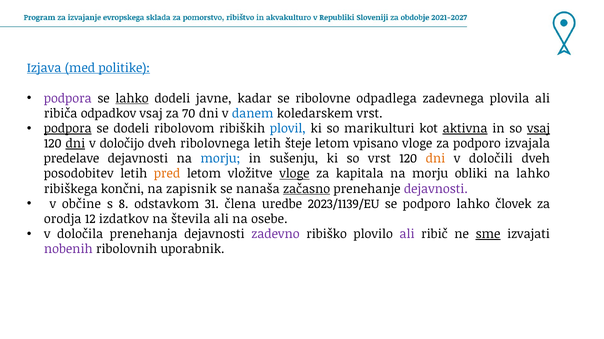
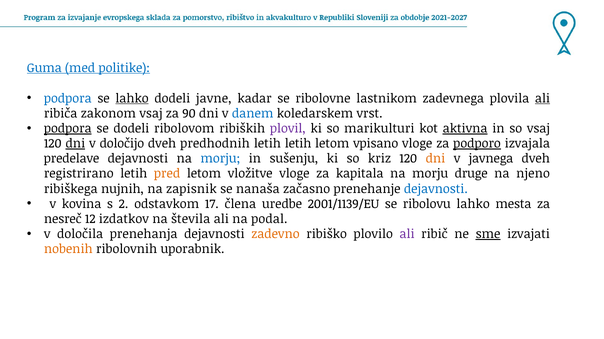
Izjava: Izjava -> Guma
podpora at (68, 99) colour: purple -> blue
odpadlega: odpadlega -> lastnikom
ali at (543, 99) underline: none -> present
odpadkov: odpadkov -> zakonom
70: 70 -> 90
plovil colour: blue -> purple
vsaj at (538, 129) underline: present -> none
ribolovnega: ribolovnega -> predhodnih
letih šteje: šteje -> letih
podporo at (477, 144) underline: none -> present
so vrst: vrst -> kriz
določili: določili -> javnega
posodobitev: posodobitev -> registrirano
vloge at (294, 174) underline: present -> none
obliki: obliki -> druge
na lahko: lahko -> njeno
končni: končni -> nujnih
začasno underline: present -> none
dejavnosti at (436, 189) colour: purple -> blue
občine: občine -> kovina
8: 8 -> 2
31: 31 -> 17
2023/1139/EU: 2023/1139/EU -> 2001/1139/EU
se podporo: podporo -> ribolovu
človek: človek -> mesta
orodja: orodja -> nesreč
osebe: osebe -> podal
zadevno colour: purple -> orange
nobenih colour: purple -> orange
